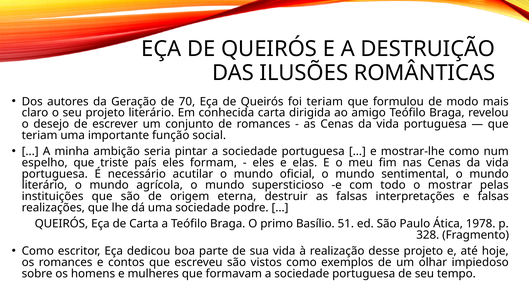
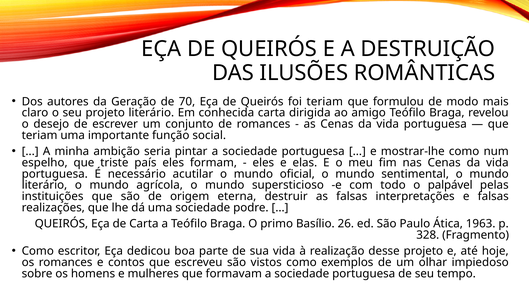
mostrar: mostrar -> palpável
51: 51 -> 26
1978: 1978 -> 1963
